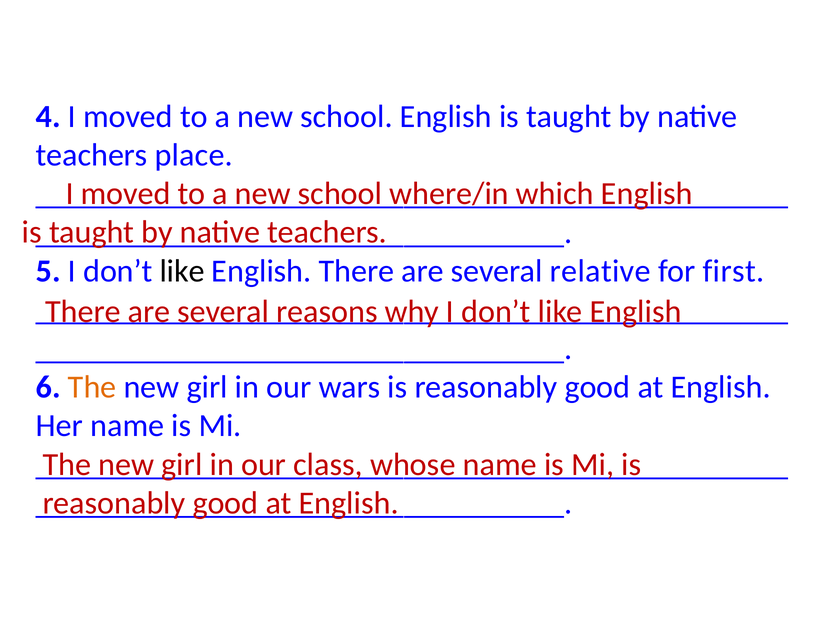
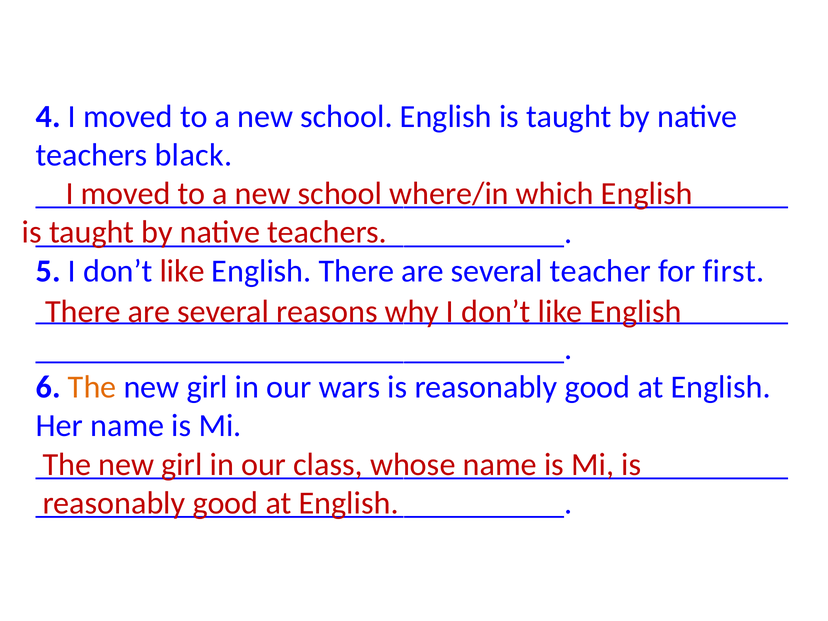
place: place -> black
like at (182, 271) colour: black -> red
relative: relative -> teacher
